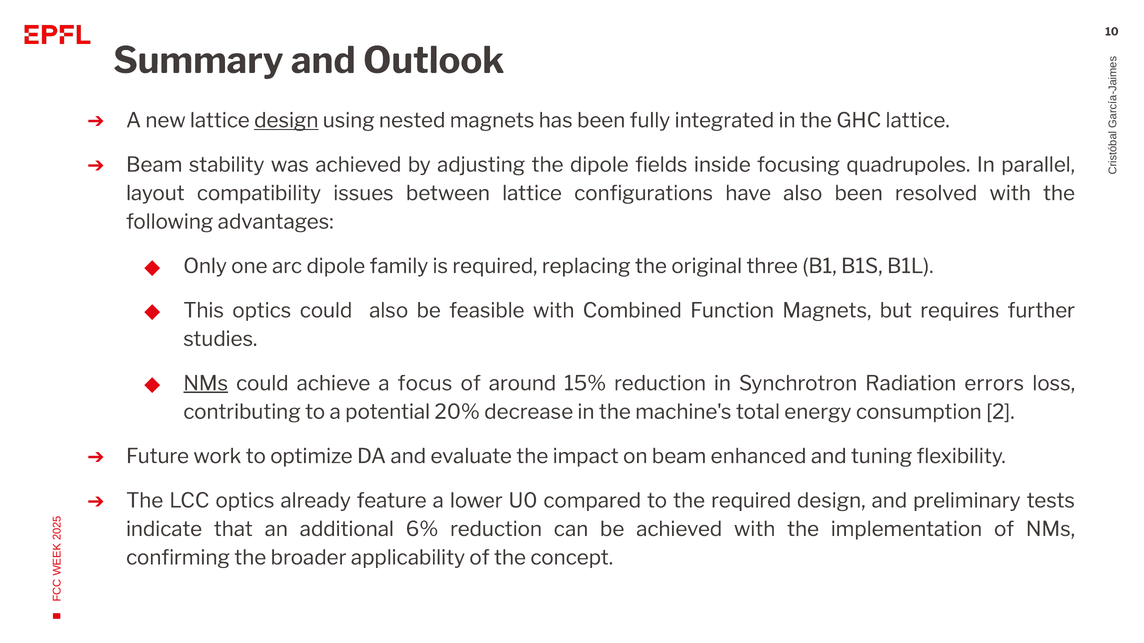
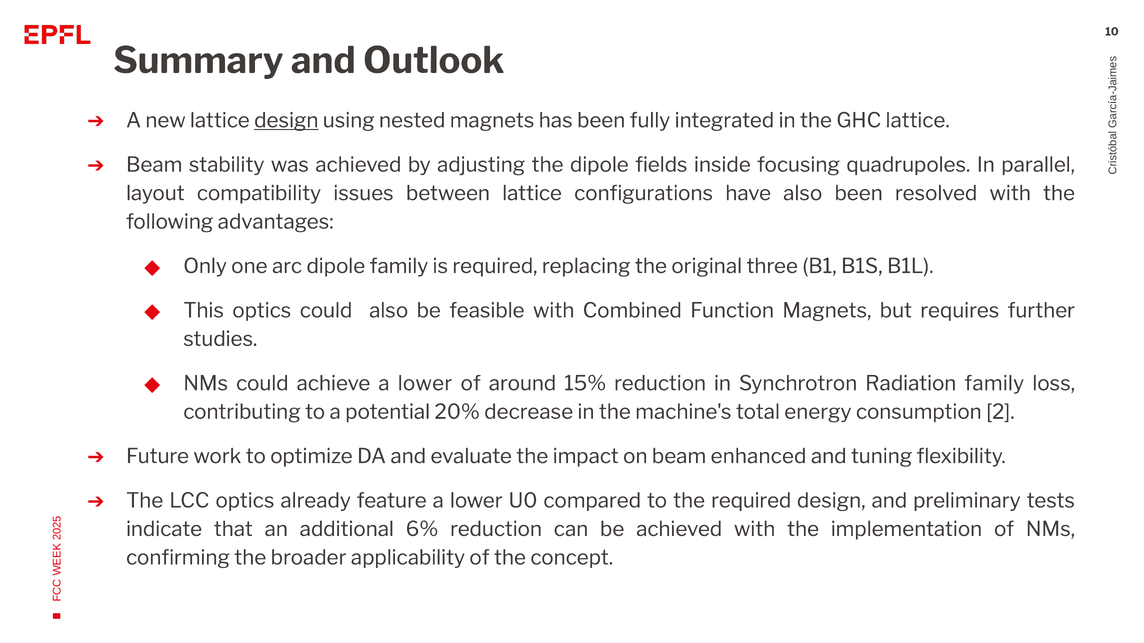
NMs at (206, 384) underline: present -> none
achieve a focus: focus -> lower
Radiation errors: errors -> family
